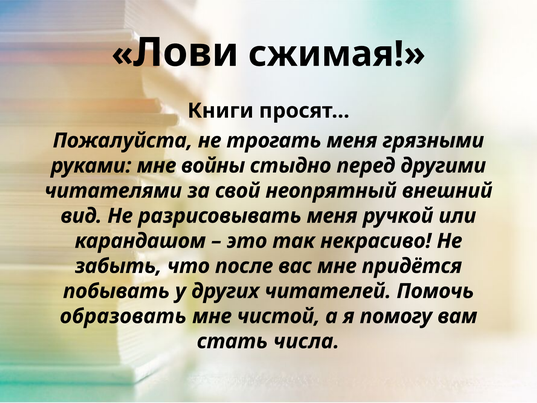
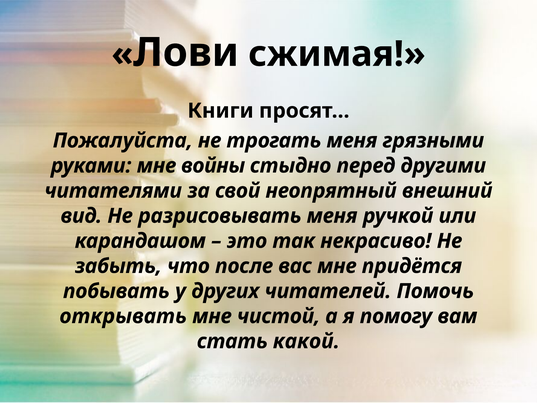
образовать: образовать -> открывать
числа: числа -> какой
